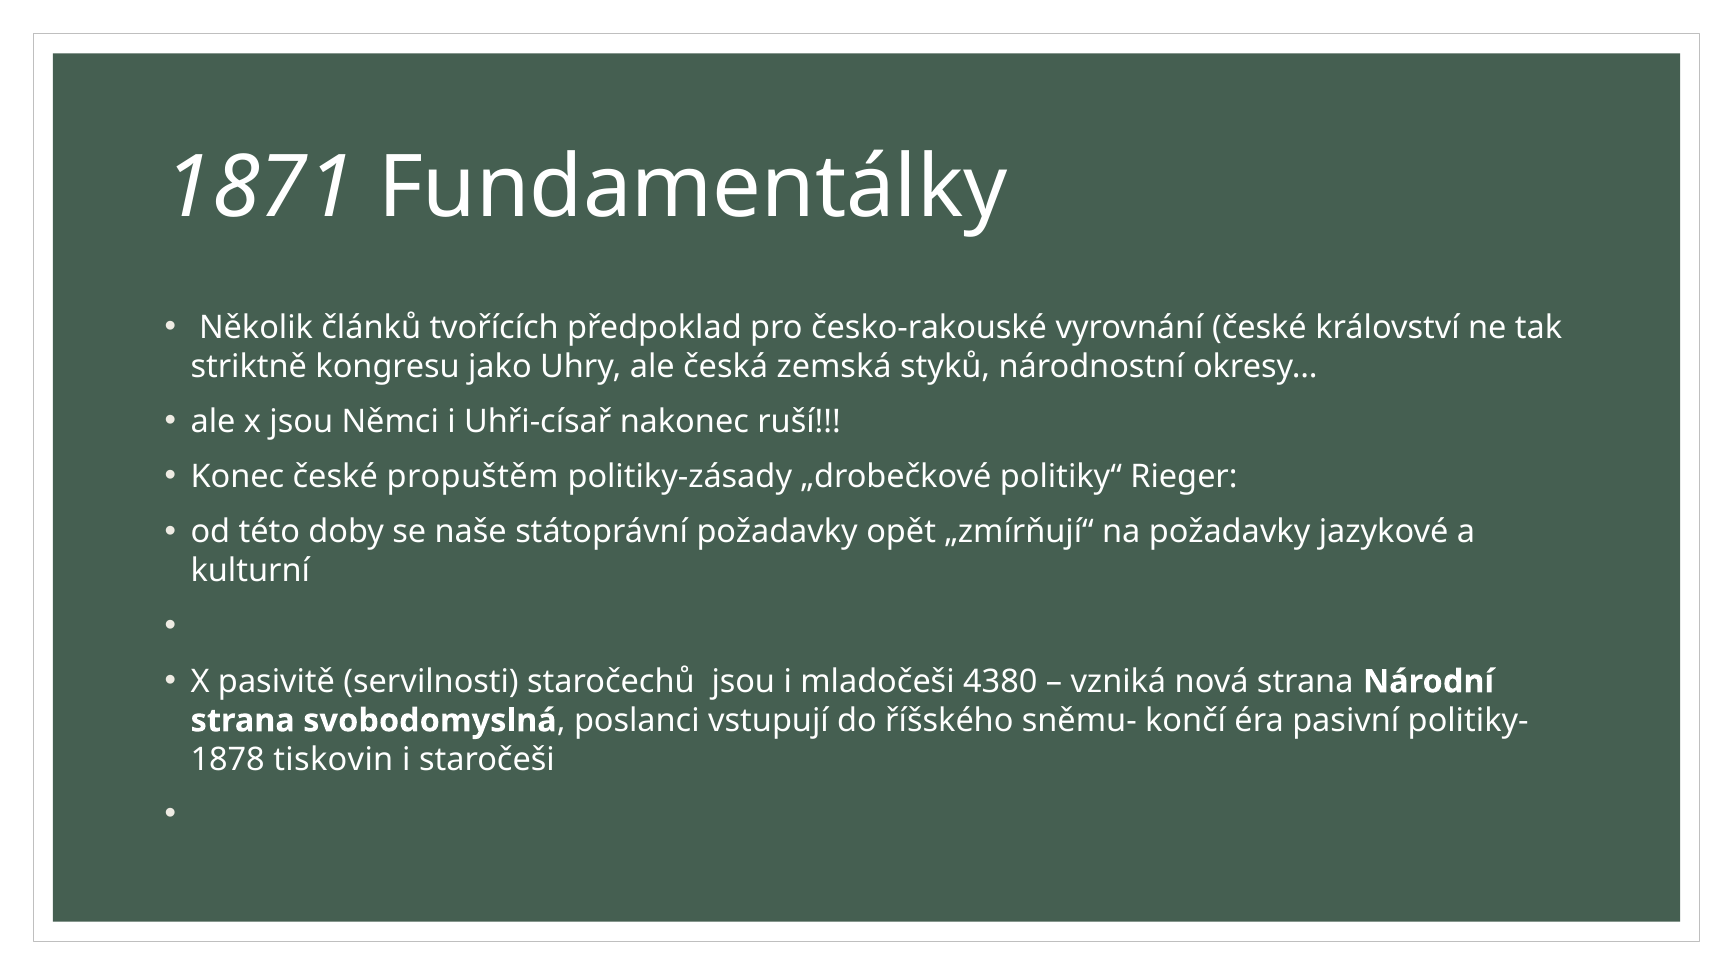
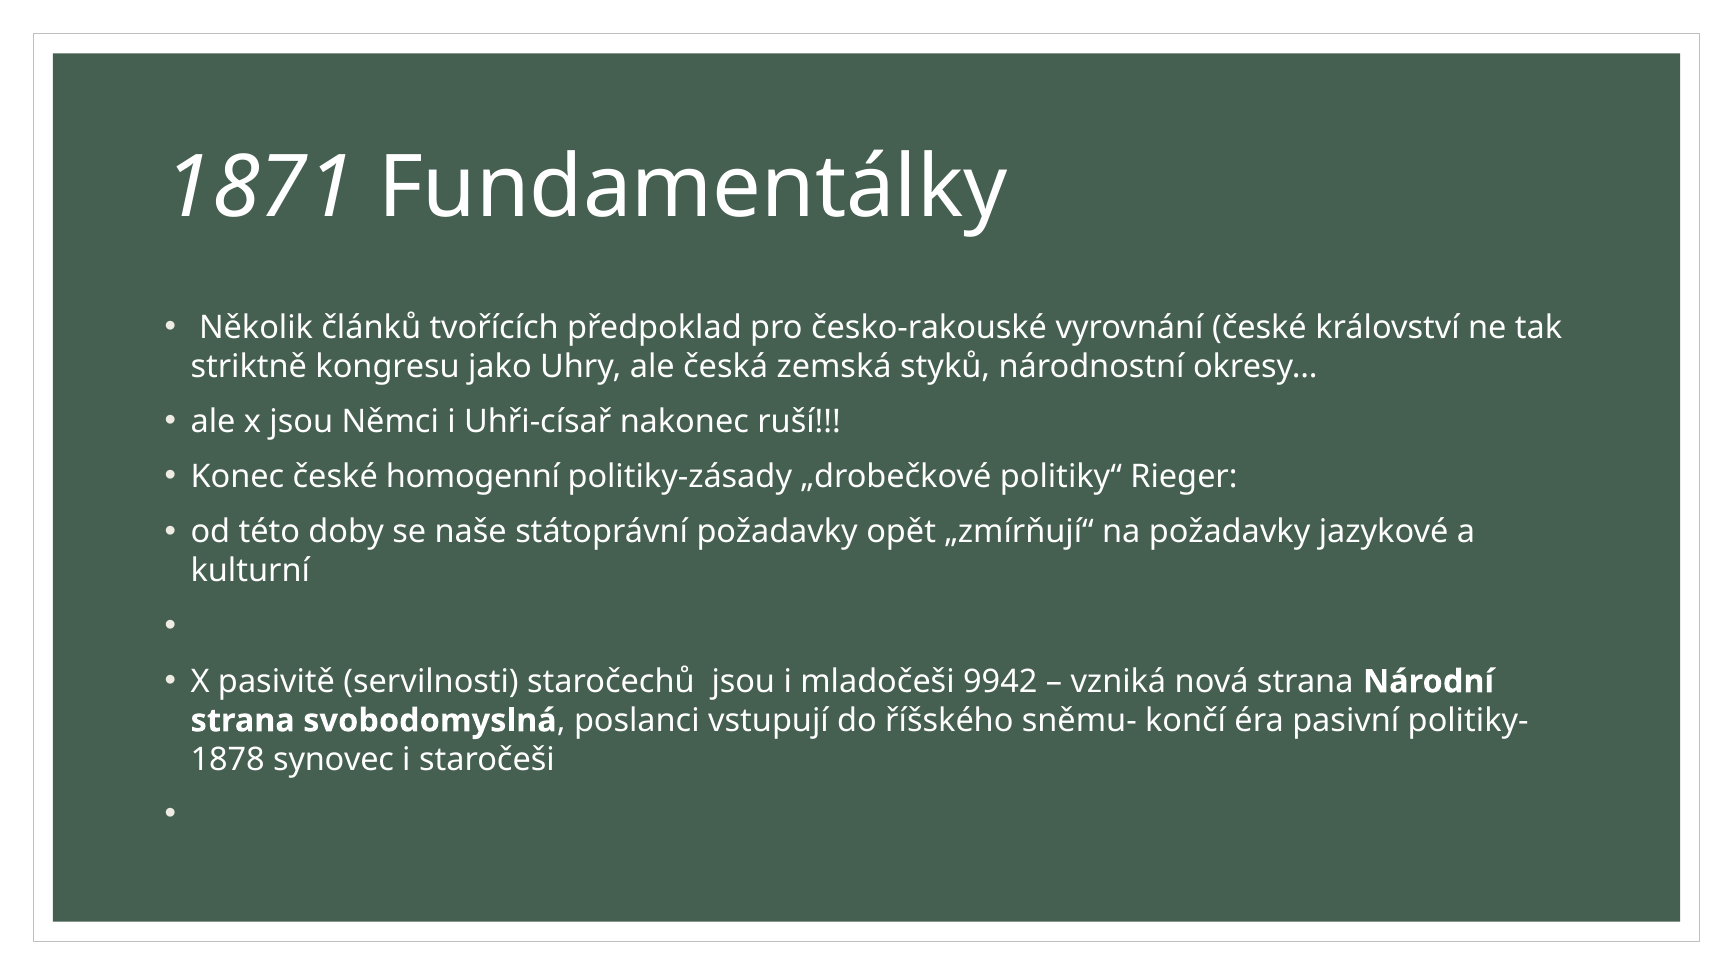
propuštěm: propuštěm -> homogenní
4380: 4380 -> 9942
tiskovin: tiskovin -> synovec
